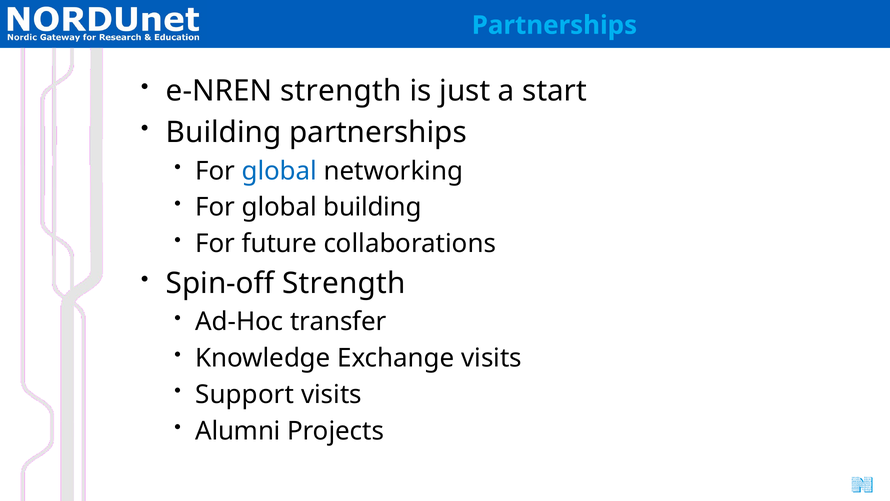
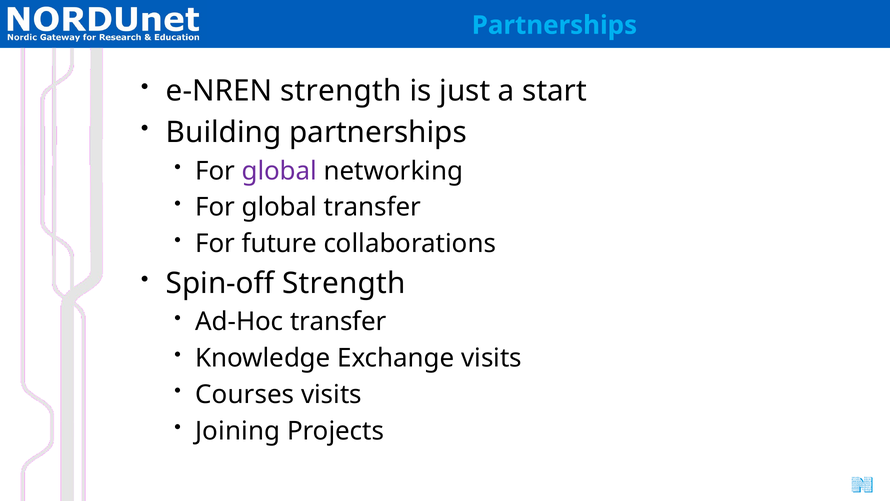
global at (279, 171) colour: blue -> purple
global building: building -> transfer
Support: Support -> Courses
Alumni: Alumni -> Joining
